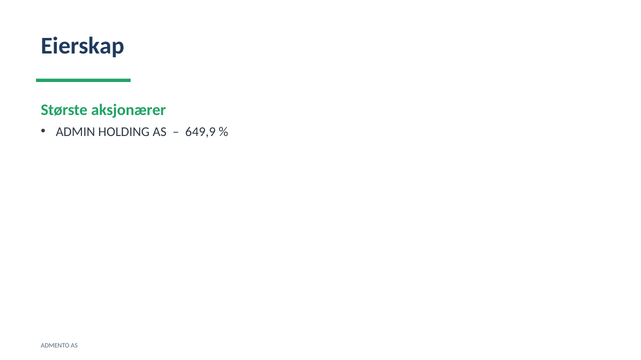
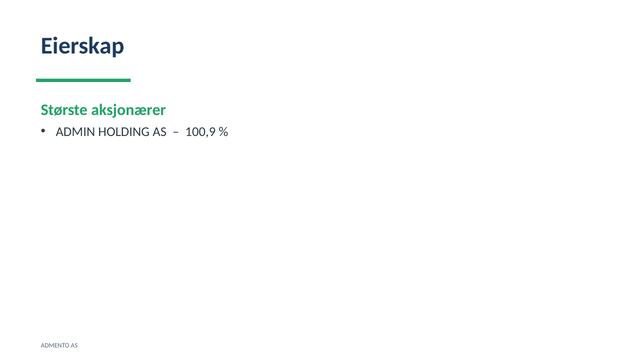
649,9: 649,9 -> 100,9
